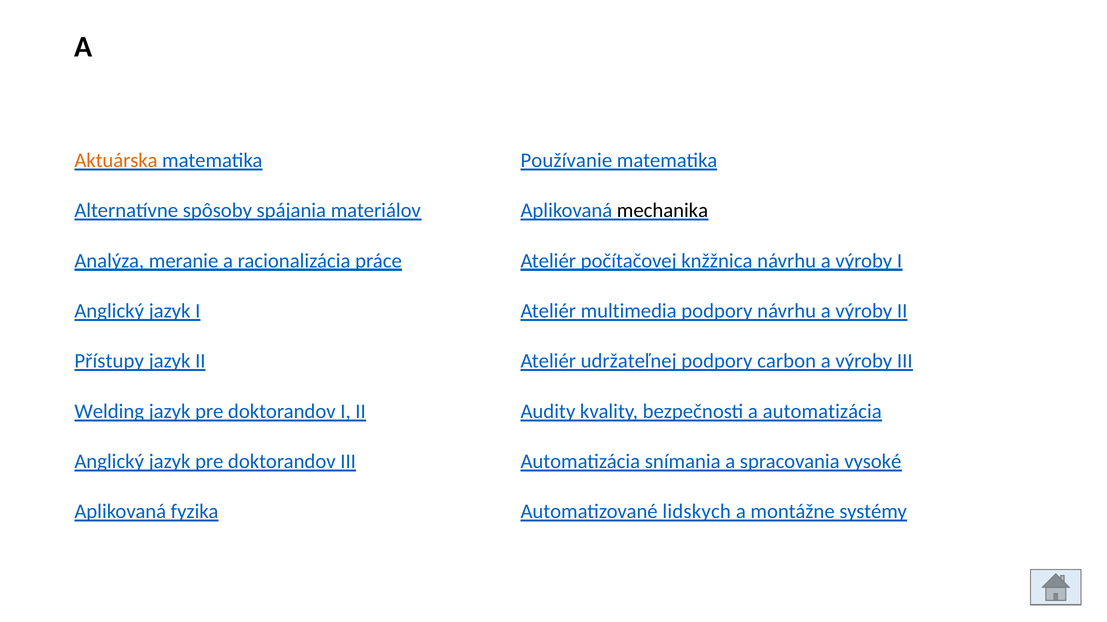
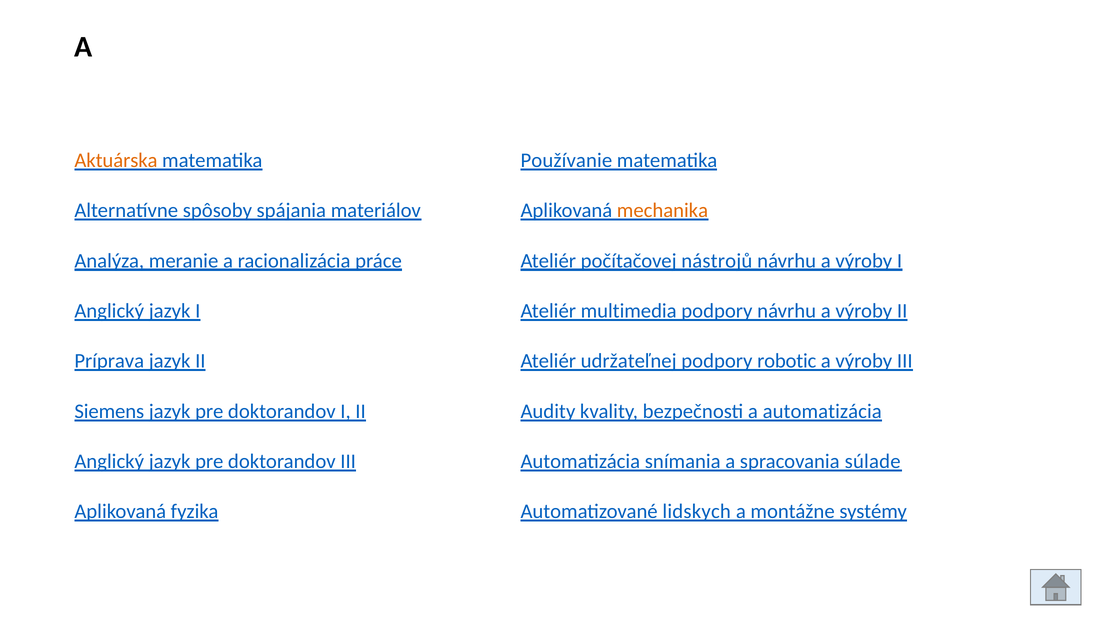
mechanika colour: black -> orange
knžžnica: knžžnica -> nástrojů
Přístupy: Přístupy -> Príprava
carbon: carbon -> robotic
Welding: Welding -> Siemens
vysoké: vysoké -> súlade
